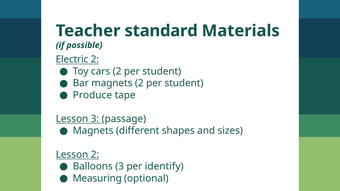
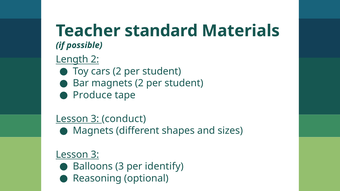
Electric: Electric -> Length
passage: passage -> conduct
2 at (95, 155): 2 -> 3
Measuring: Measuring -> Reasoning
